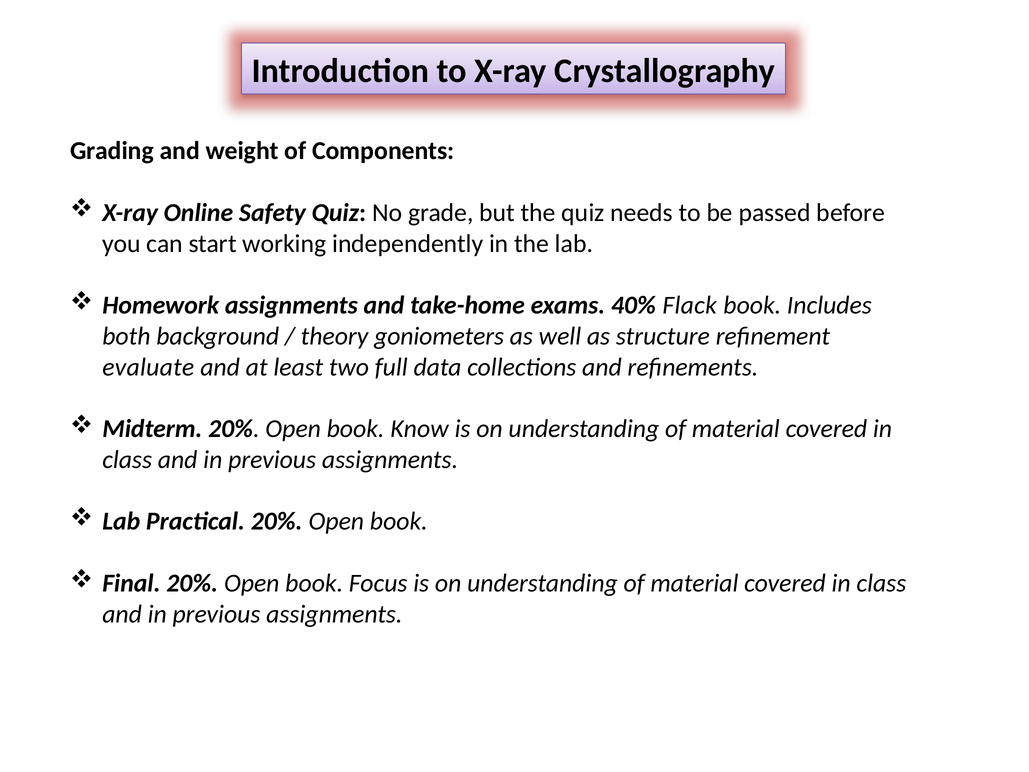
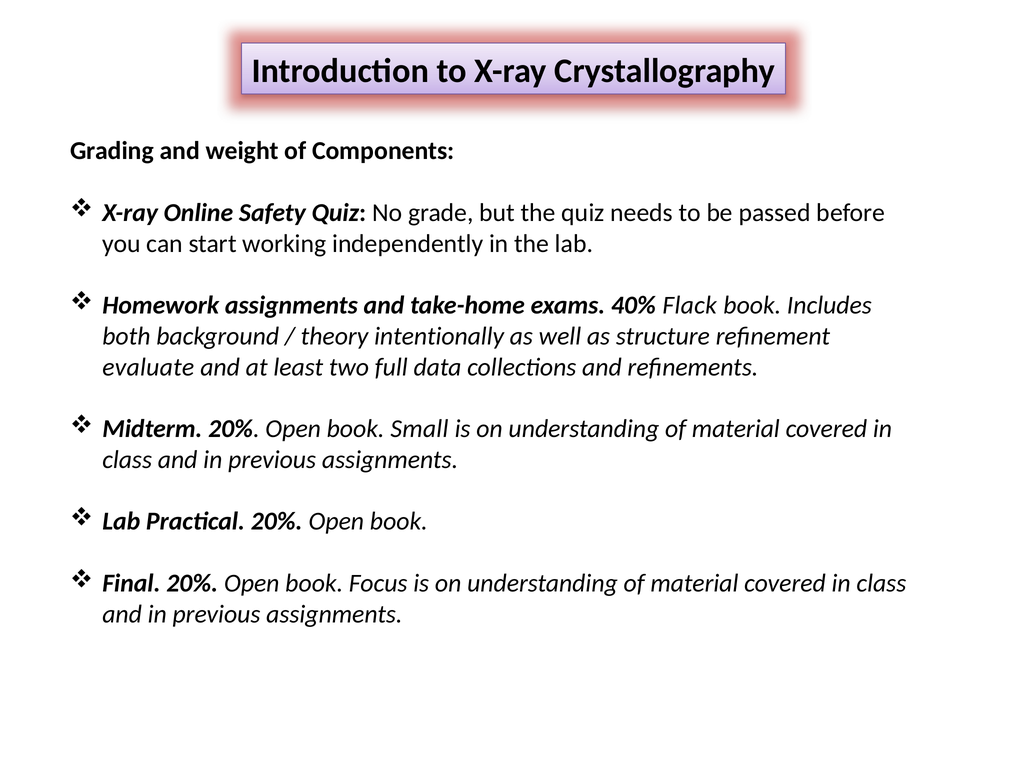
goniometers: goniometers -> intentionally
Know: Know -> Small
